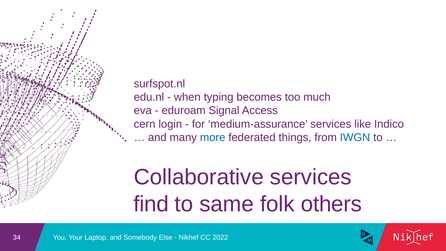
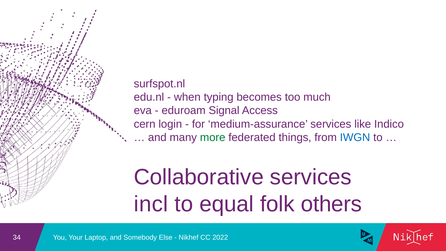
more colour: blue -> green
find: find -> incl
same: same -> equal
